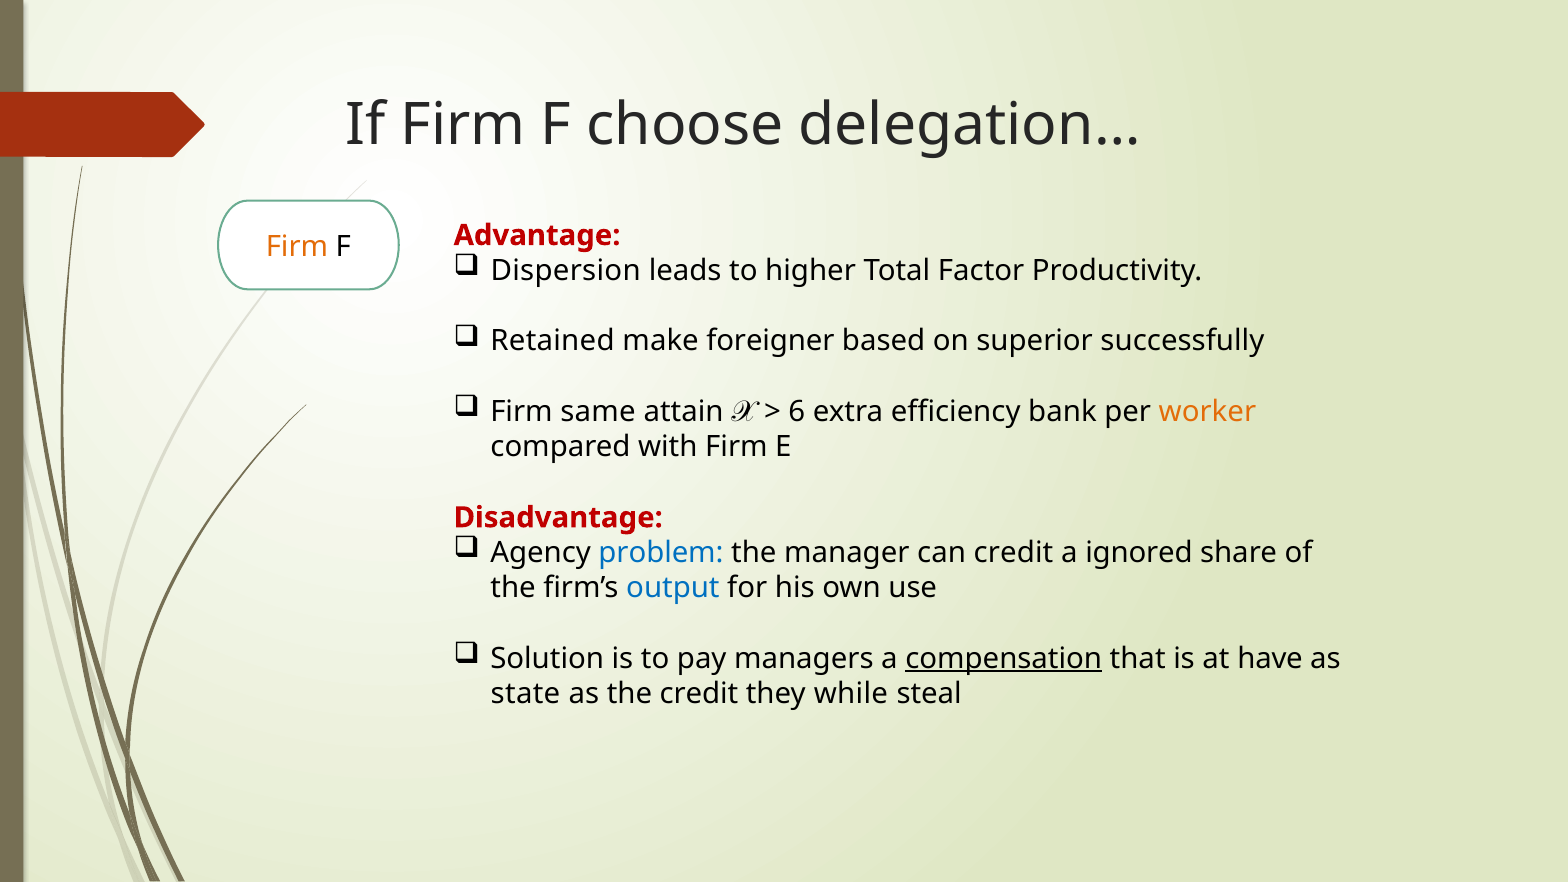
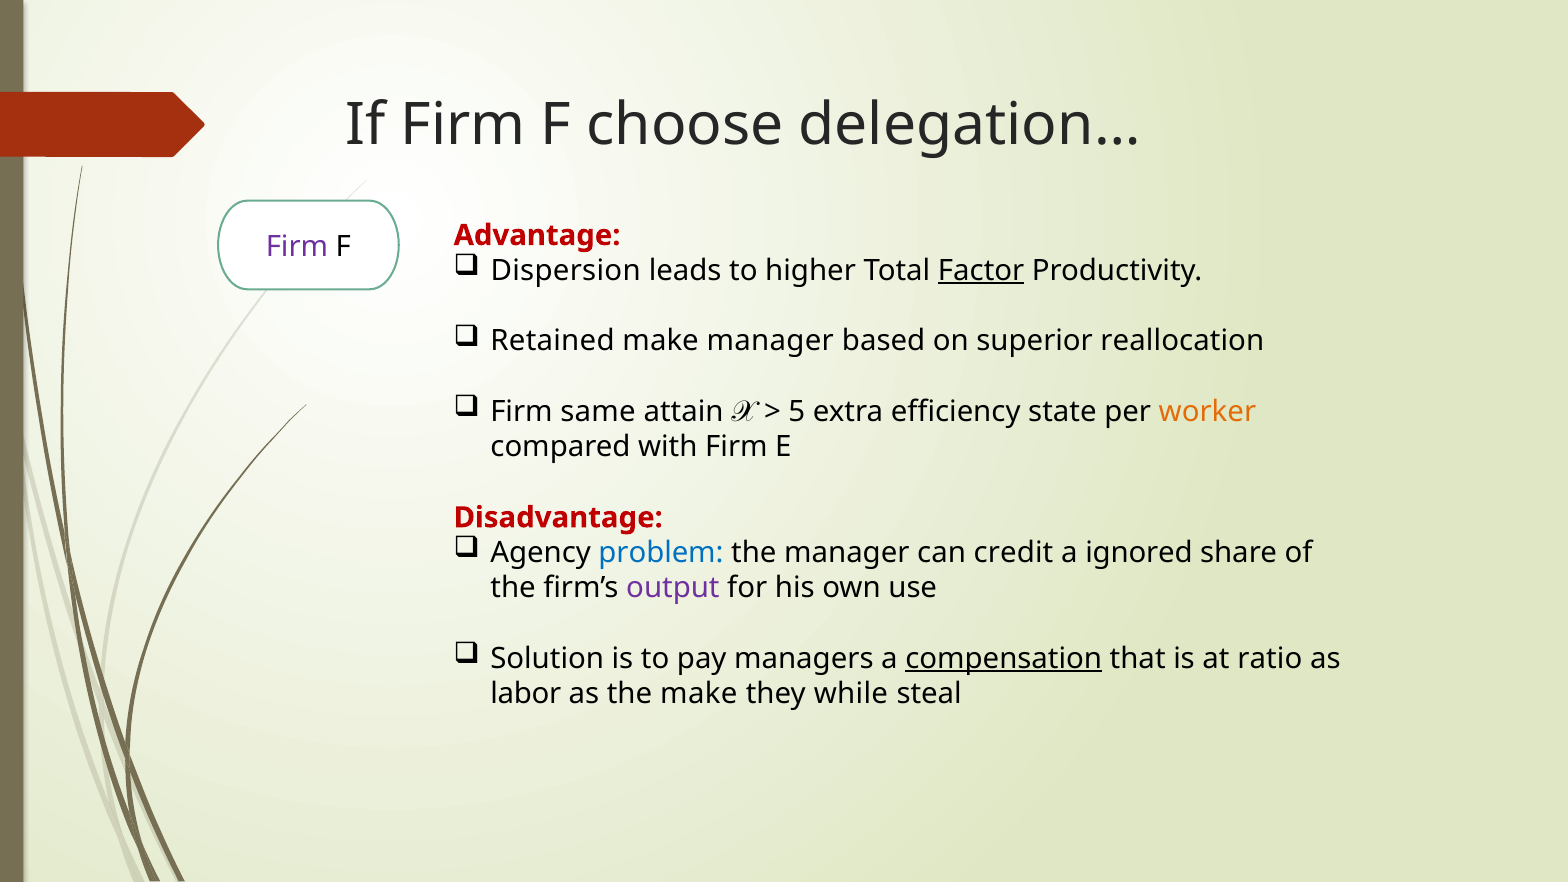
Firm at (297, 247) colour: orange -> purple
Factor underline: none -> present
make foreigner: foreigner -> manager
successfully: successfully -> reallocation
6: 6 -> 5
bank: bank -> state
output colour: blue -> purple
have: have -> ratio
state: state -> labor
the credit: credit -> make
